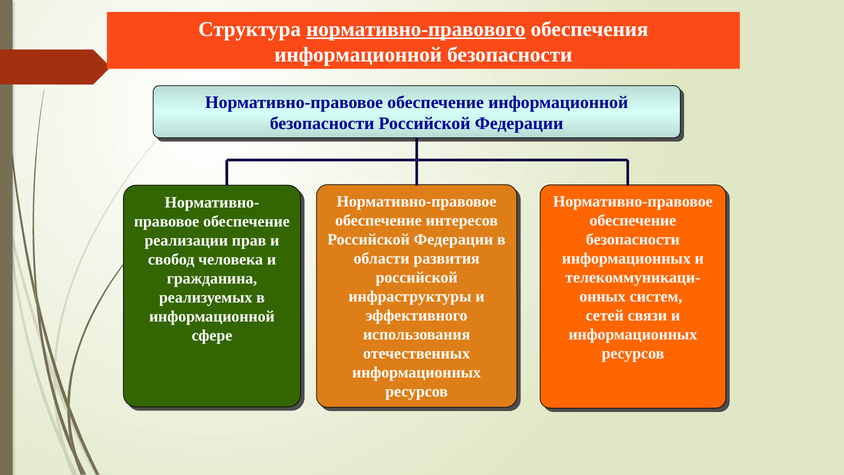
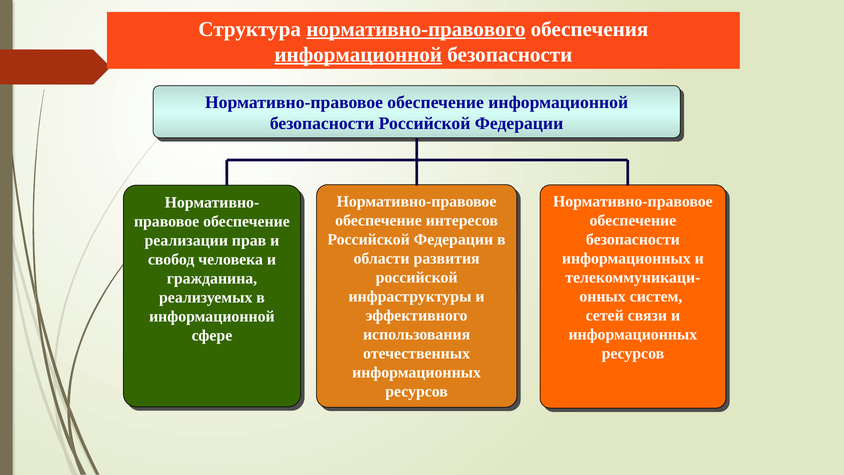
информационной at (358, 55) underline: none -> present
